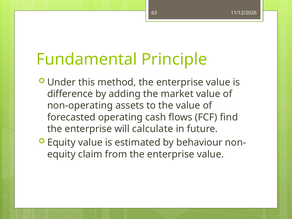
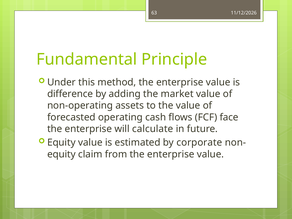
find: find -> face
behaviour: behaviour -> corporate
